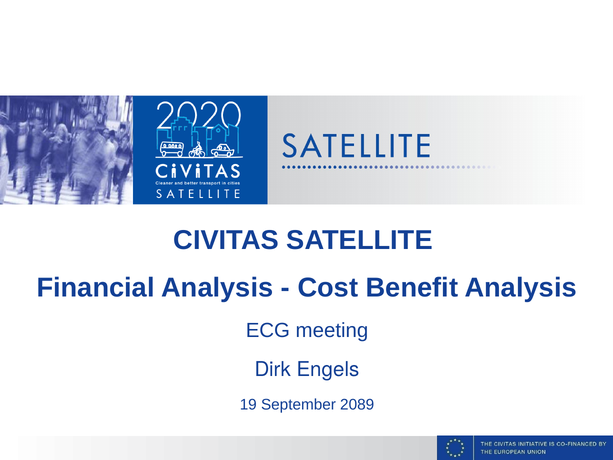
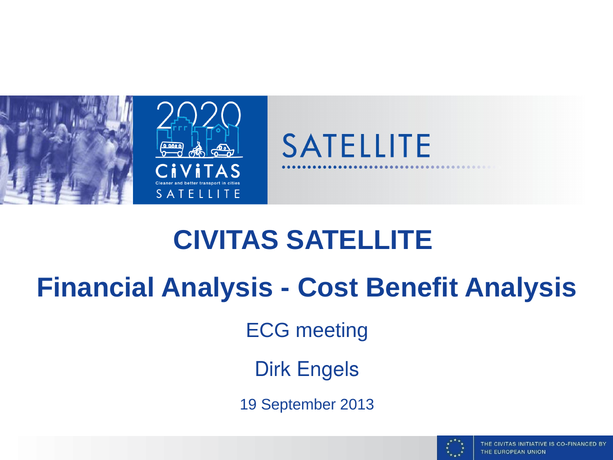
2089: 2089 -> 2013
